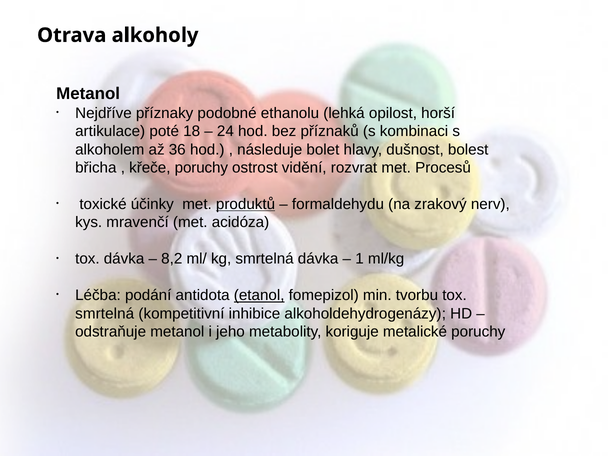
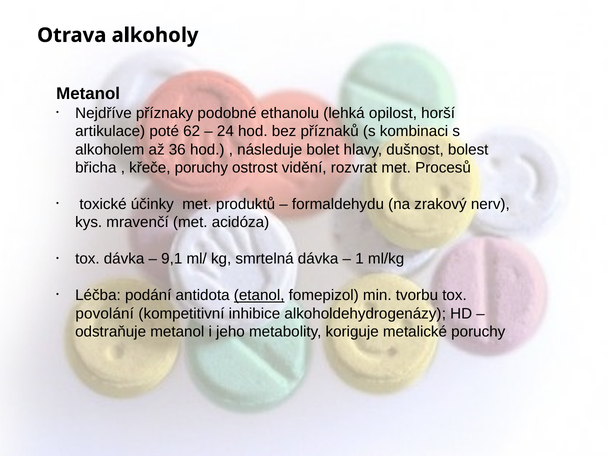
18: 18 -> 62
produktů underline: present -> none
8,2: 8,2 -> 9,1
smrtelná at (105, 314): smrtelná -> povolání
